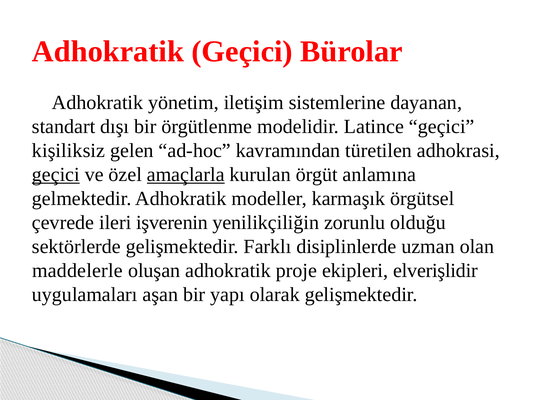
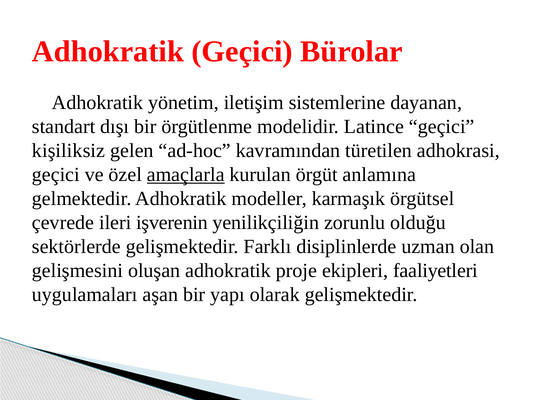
geçici at (56, 175) underline: present -> none
maddelerle: maddelerle -> gelişmesini
elverişlidir: elverişlidir -> faaliyetleri
